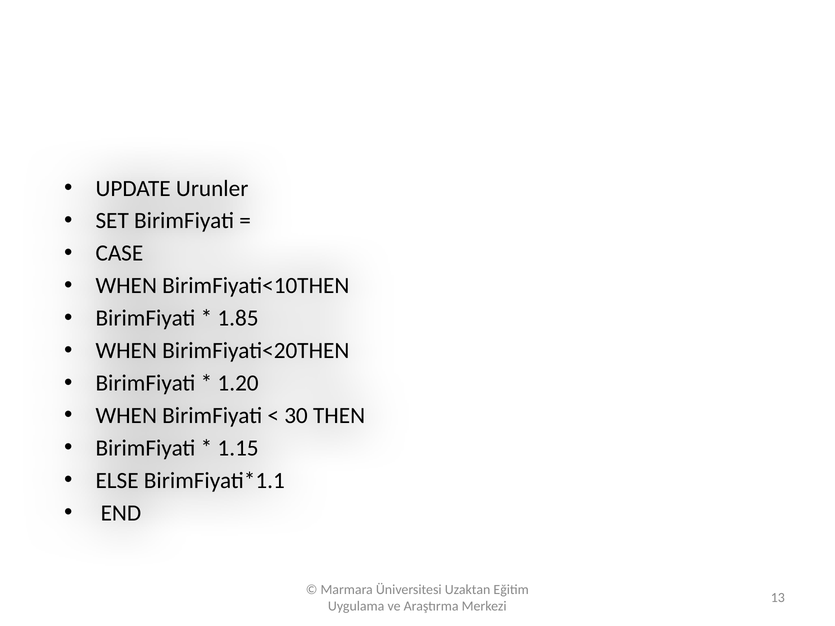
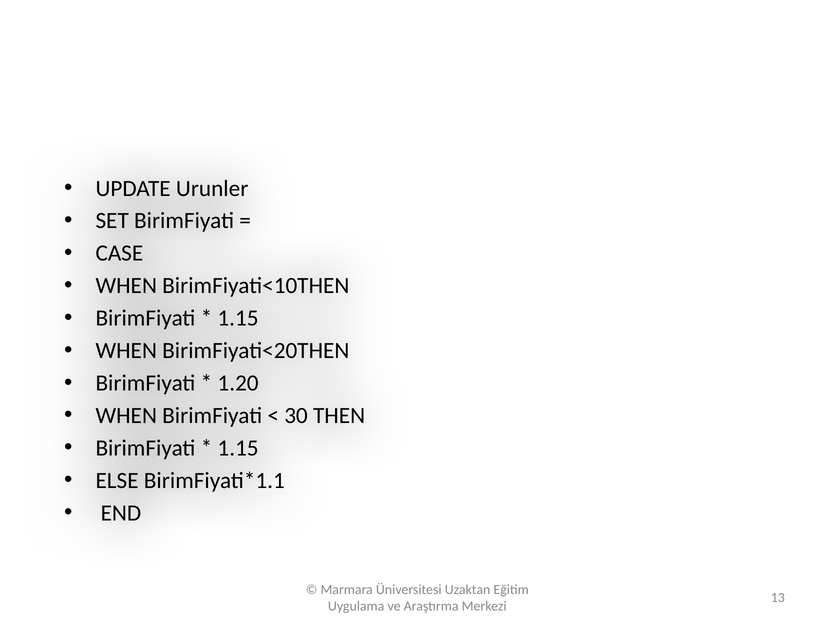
1.85 at (238, 318): 1.85 -> 1.15
